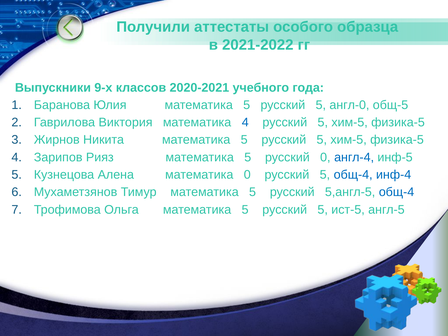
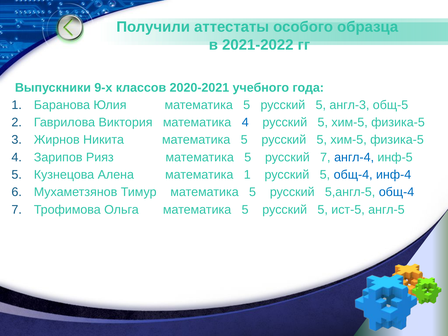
англ-0: англ-0 -> англ-3
русский 0: 0 -> 7
математика 0: 0 -> 1
